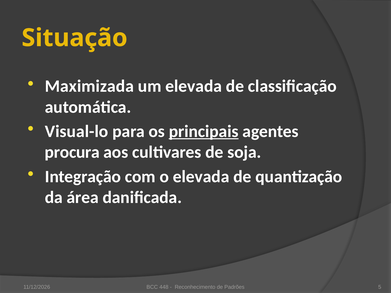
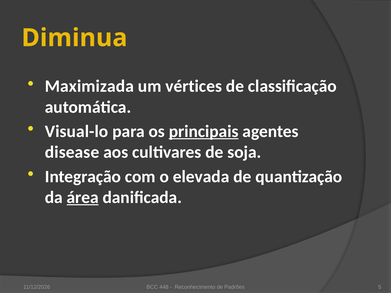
Situação: Situação -> Diminua
um elevada: elevada -> vértices
procura: procura -> disease
área underline: none -> present
